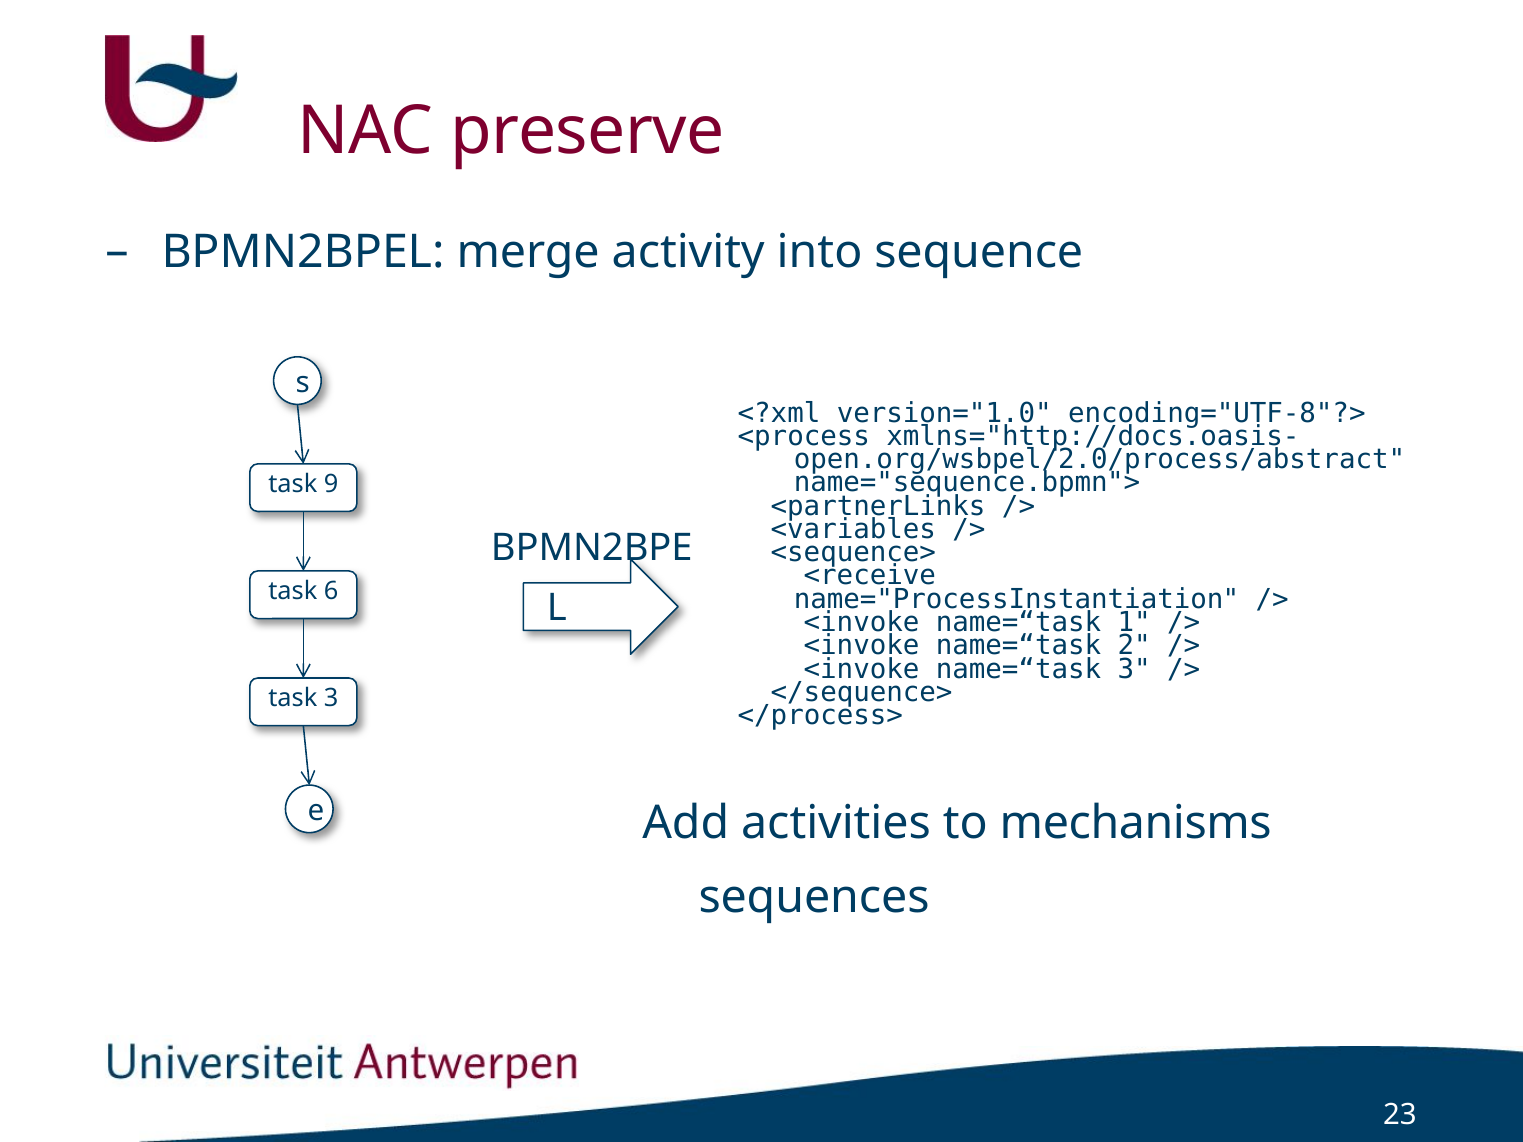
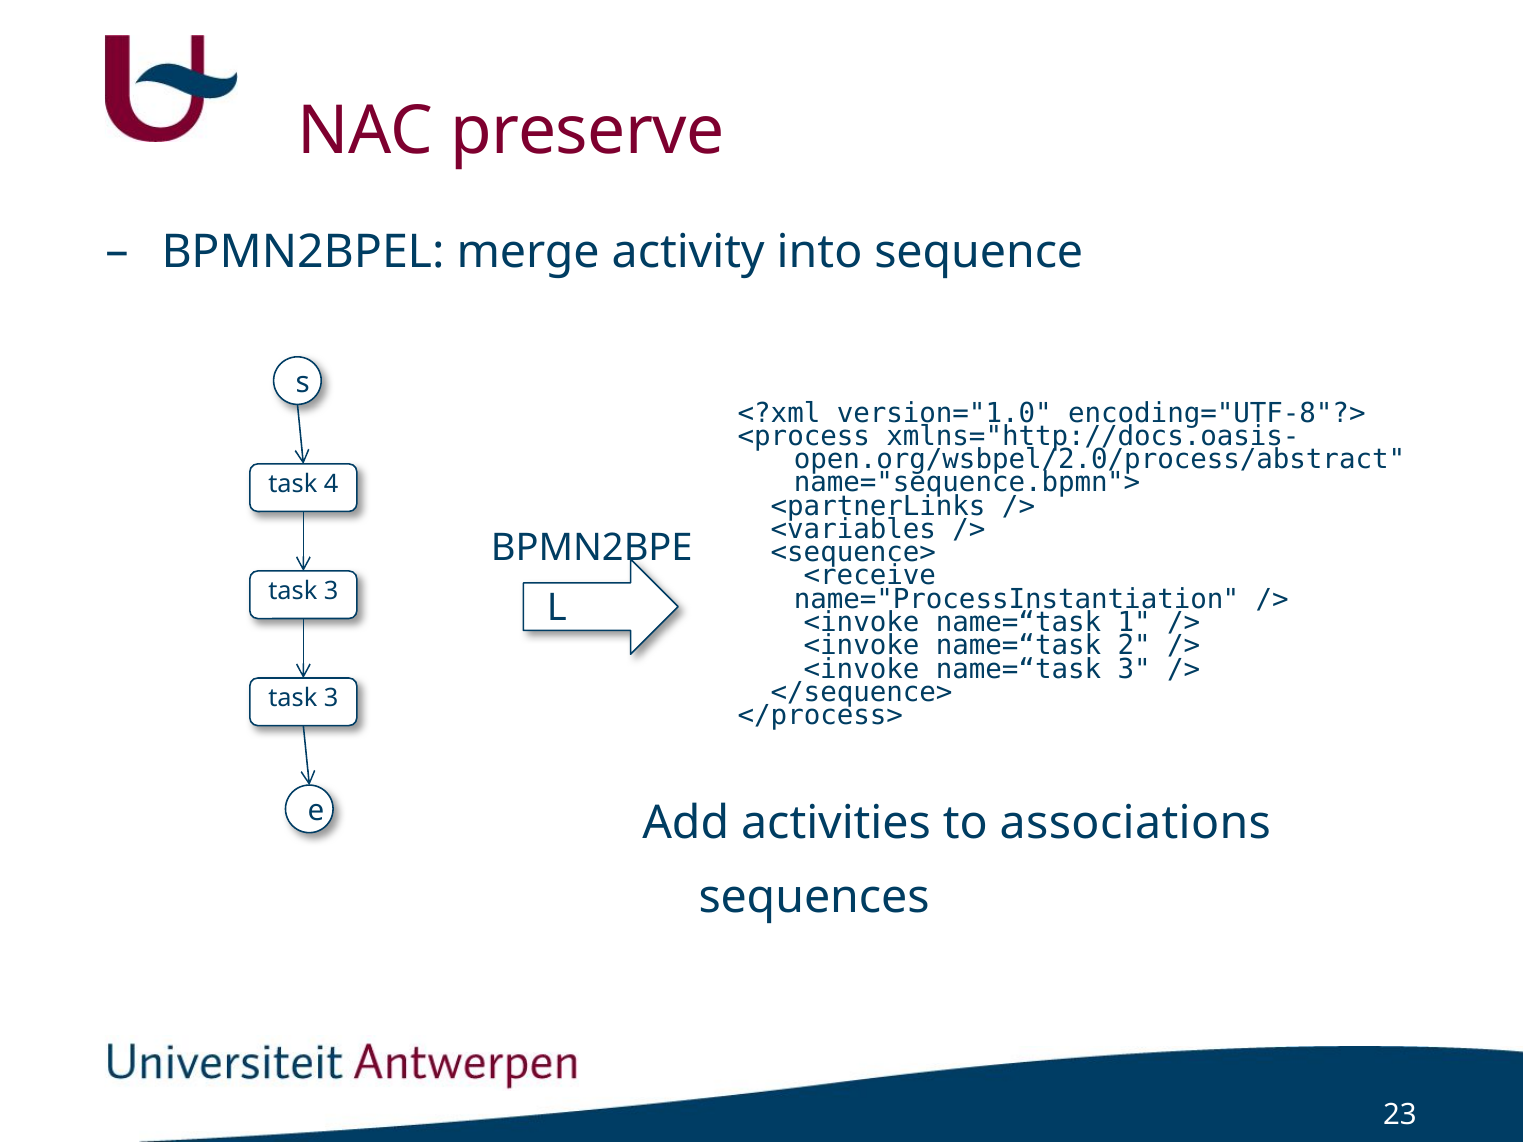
9: 9 -> 4
6 at (331, 591): 6 -> 3
mechanisms: mechanisms -> associations
